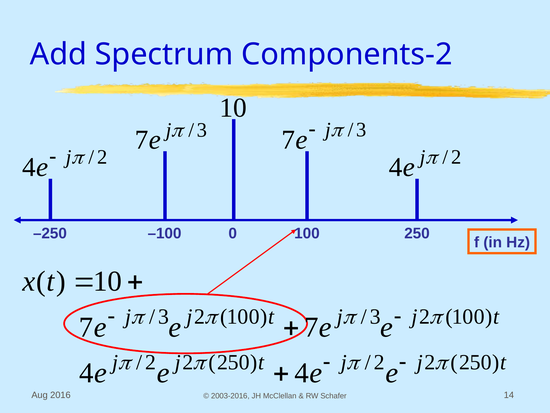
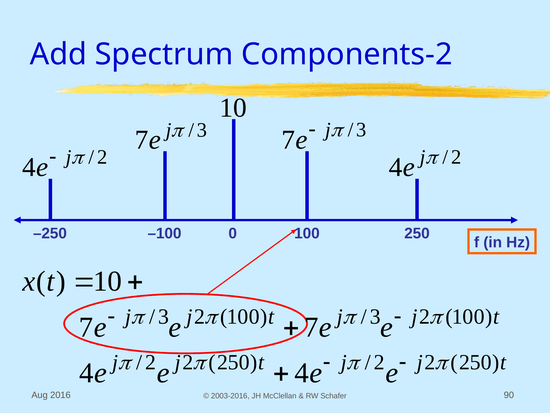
14: 14 -> 90
